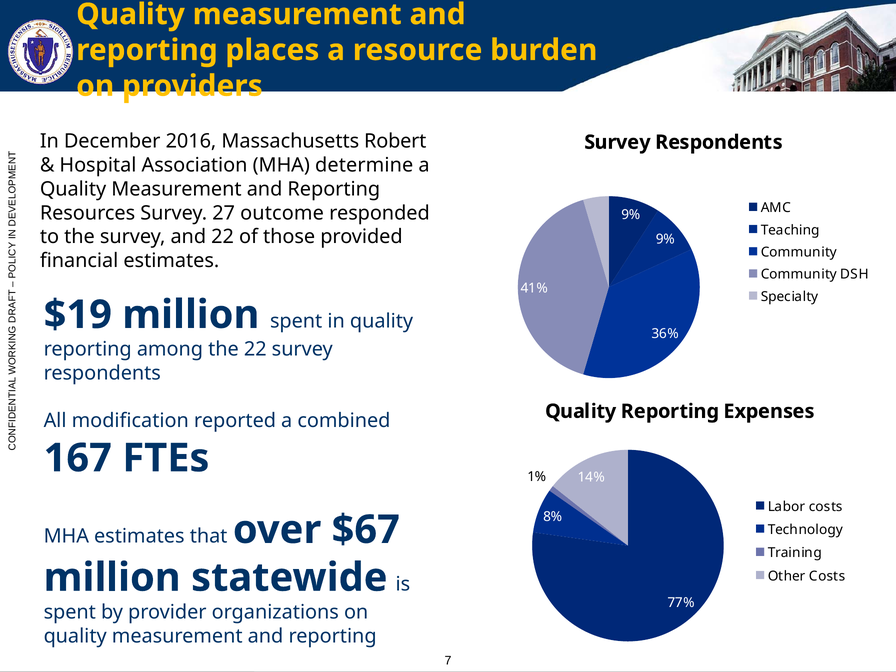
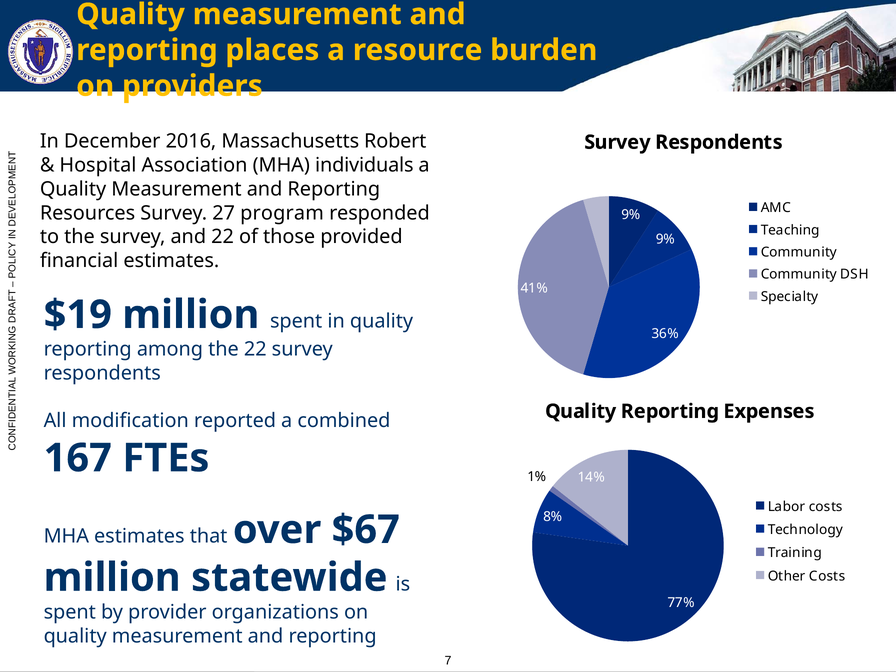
determine: determine -> individuals
outcome: outcome -> program
